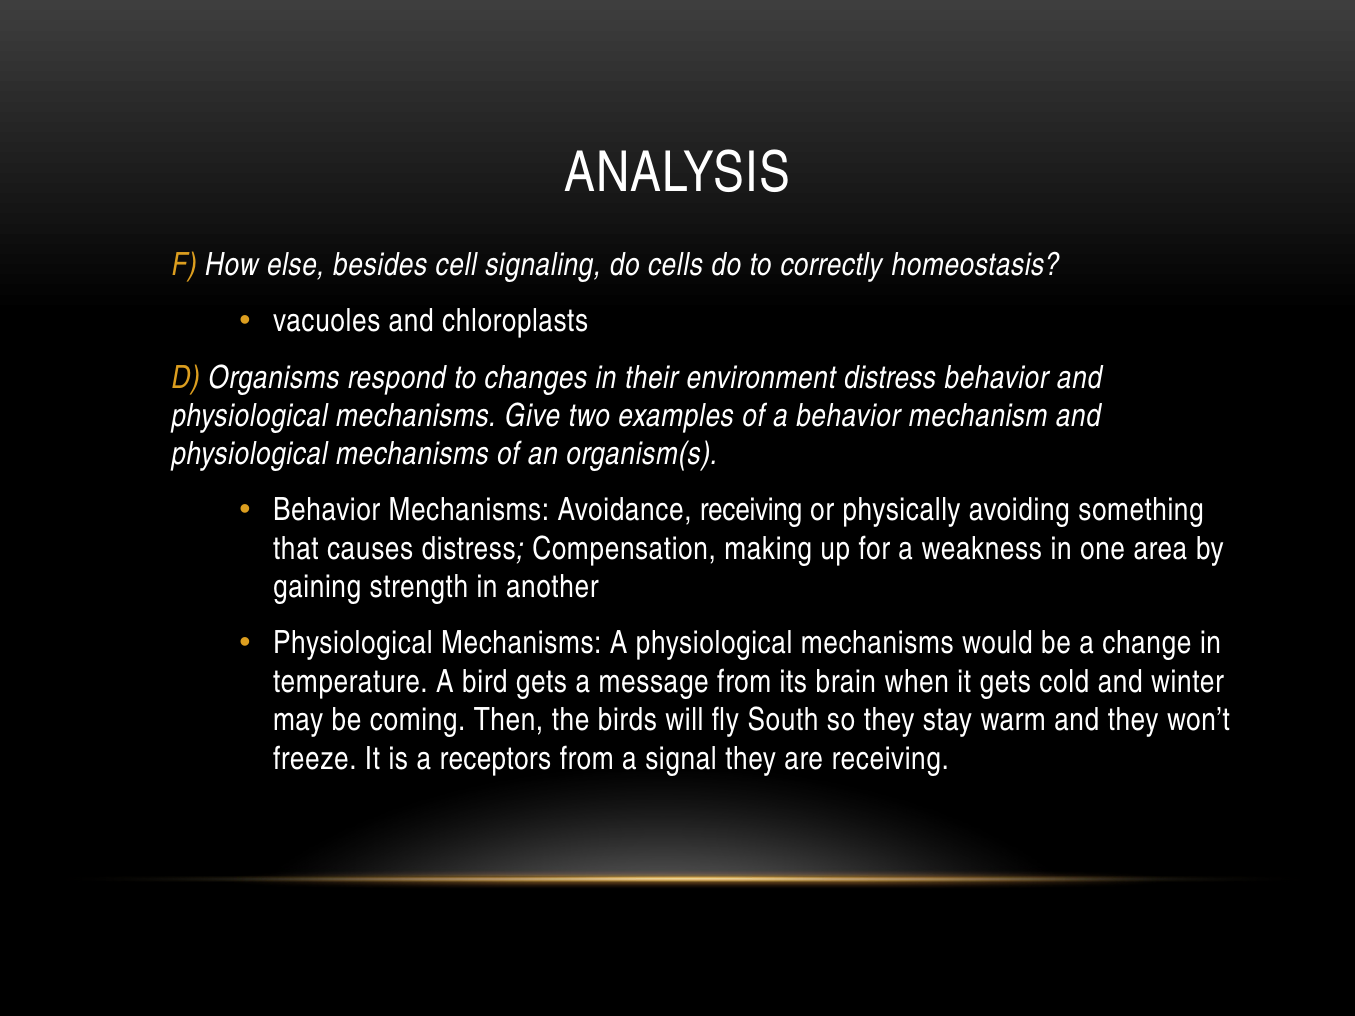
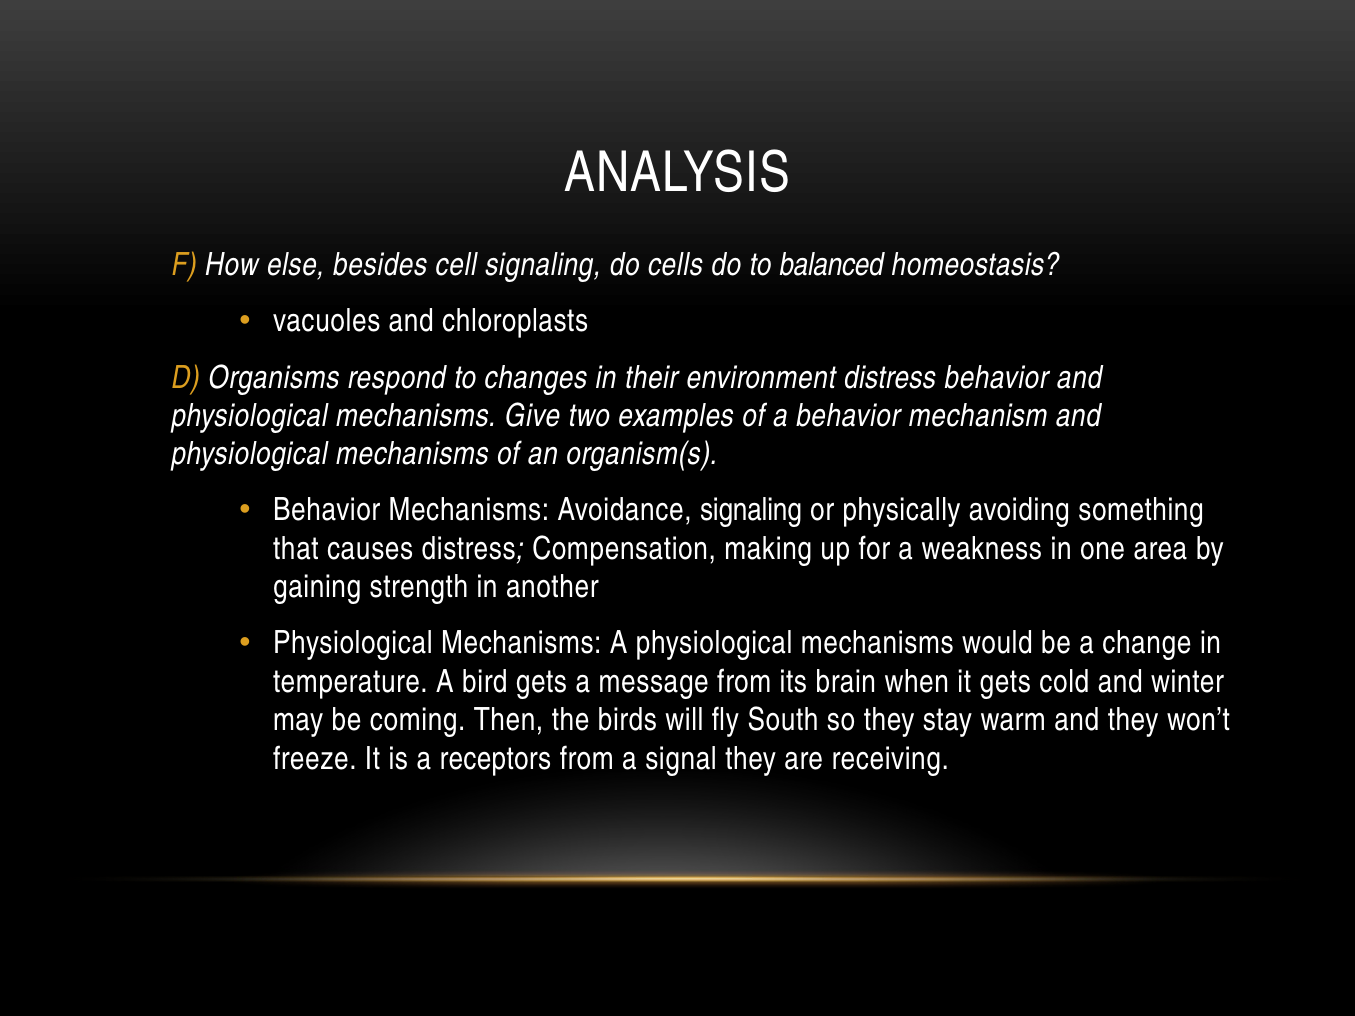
correctly: correctly -> balanced
Avoidance receiving: receiving -> signaling
